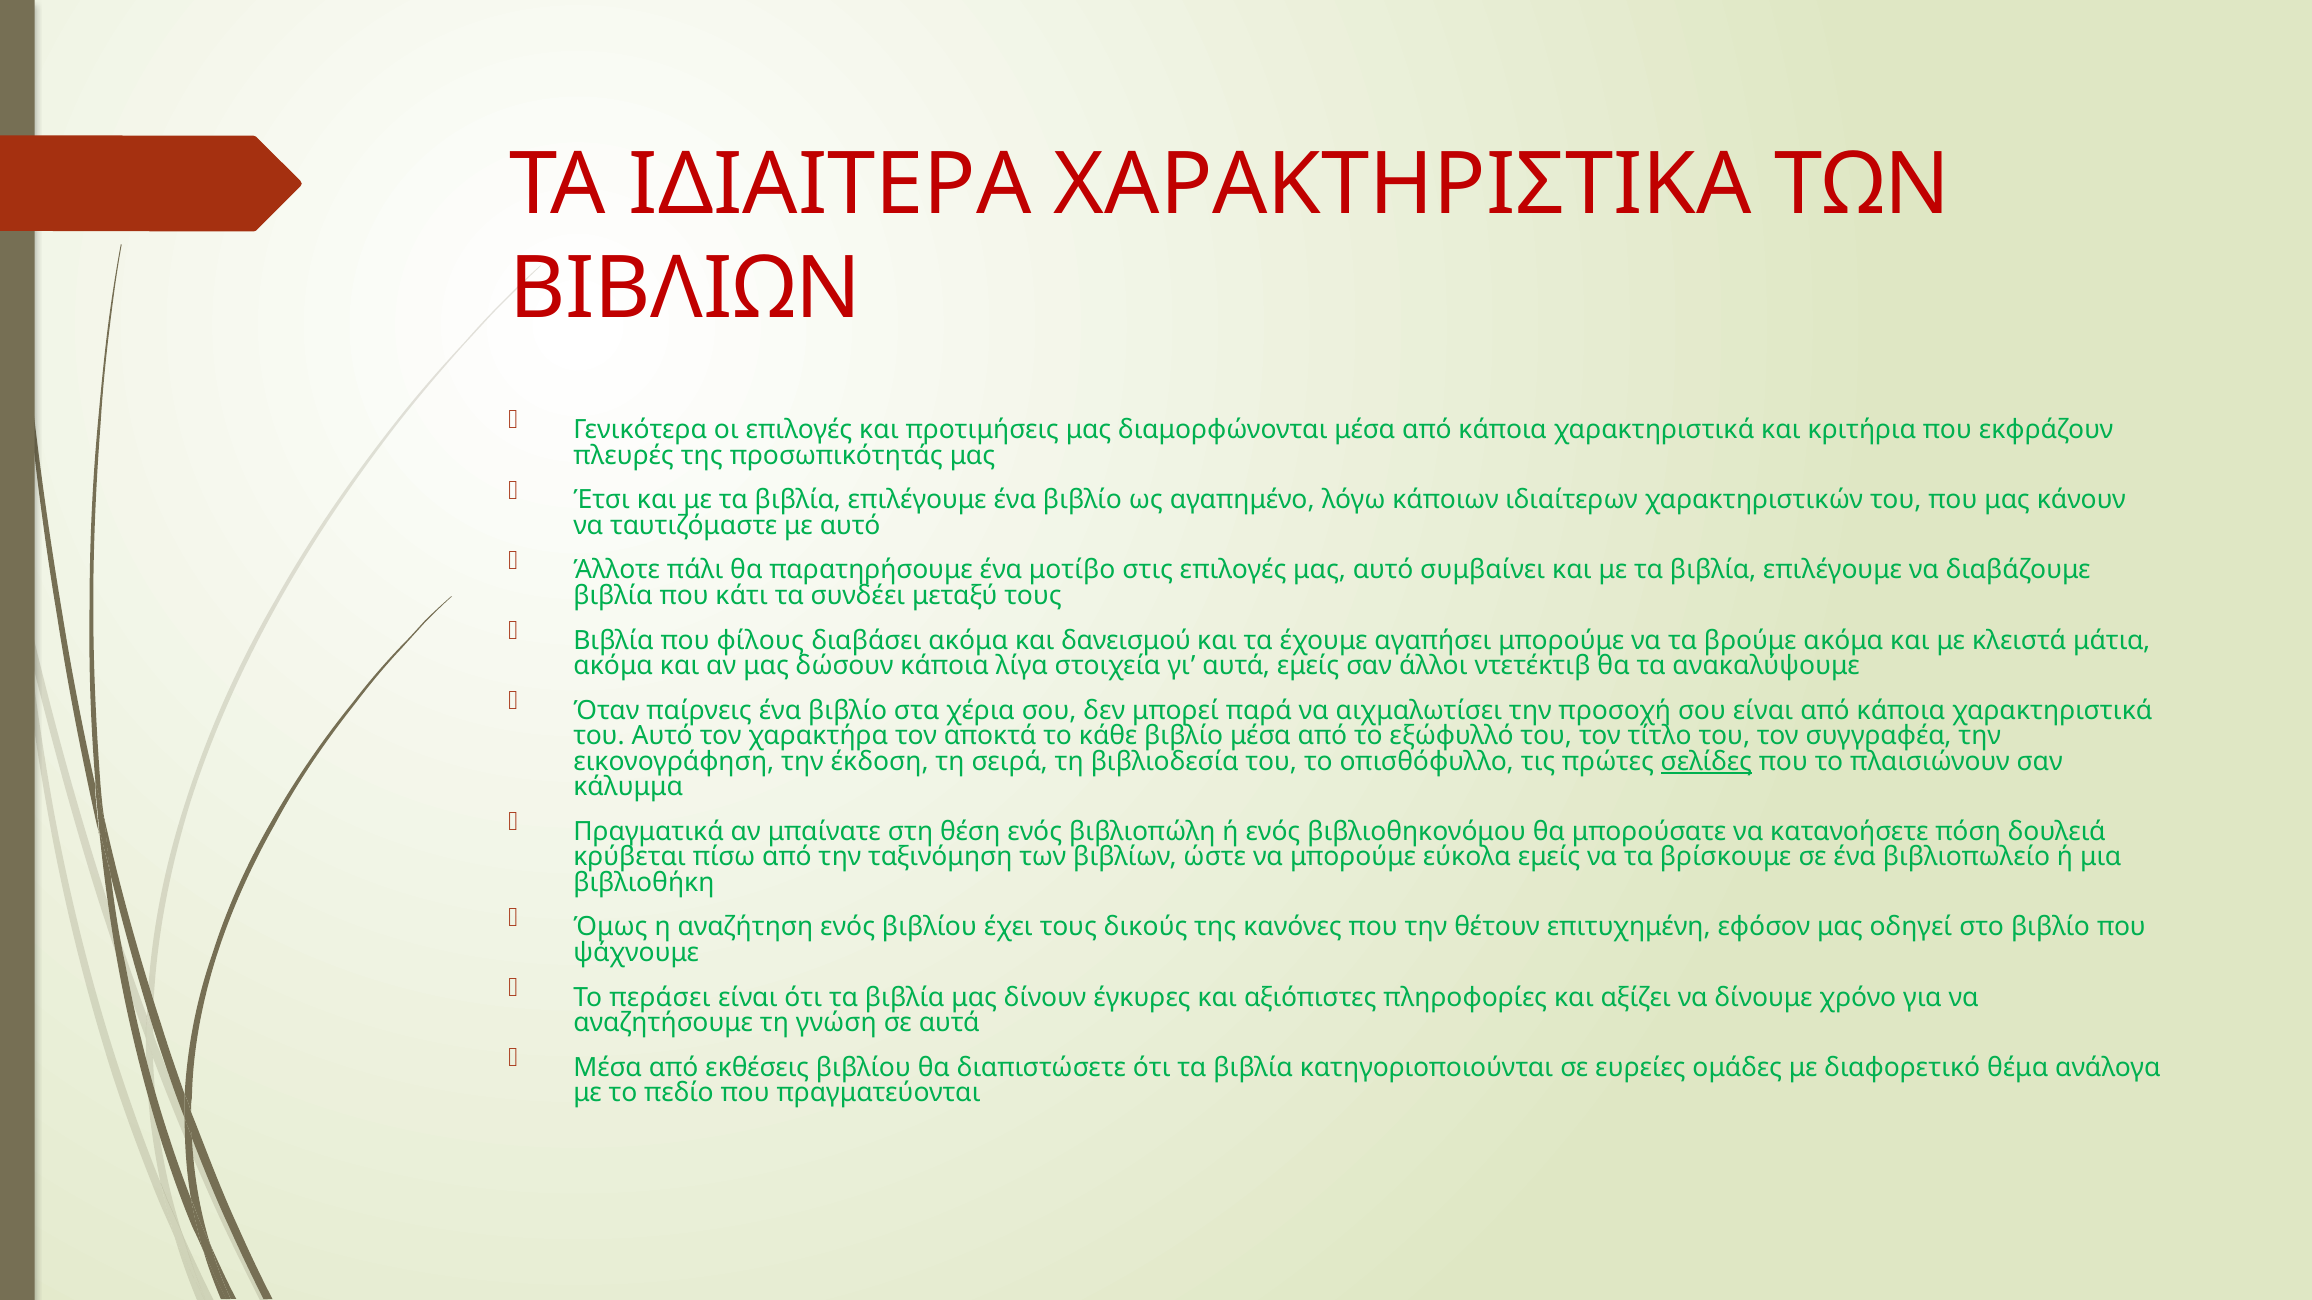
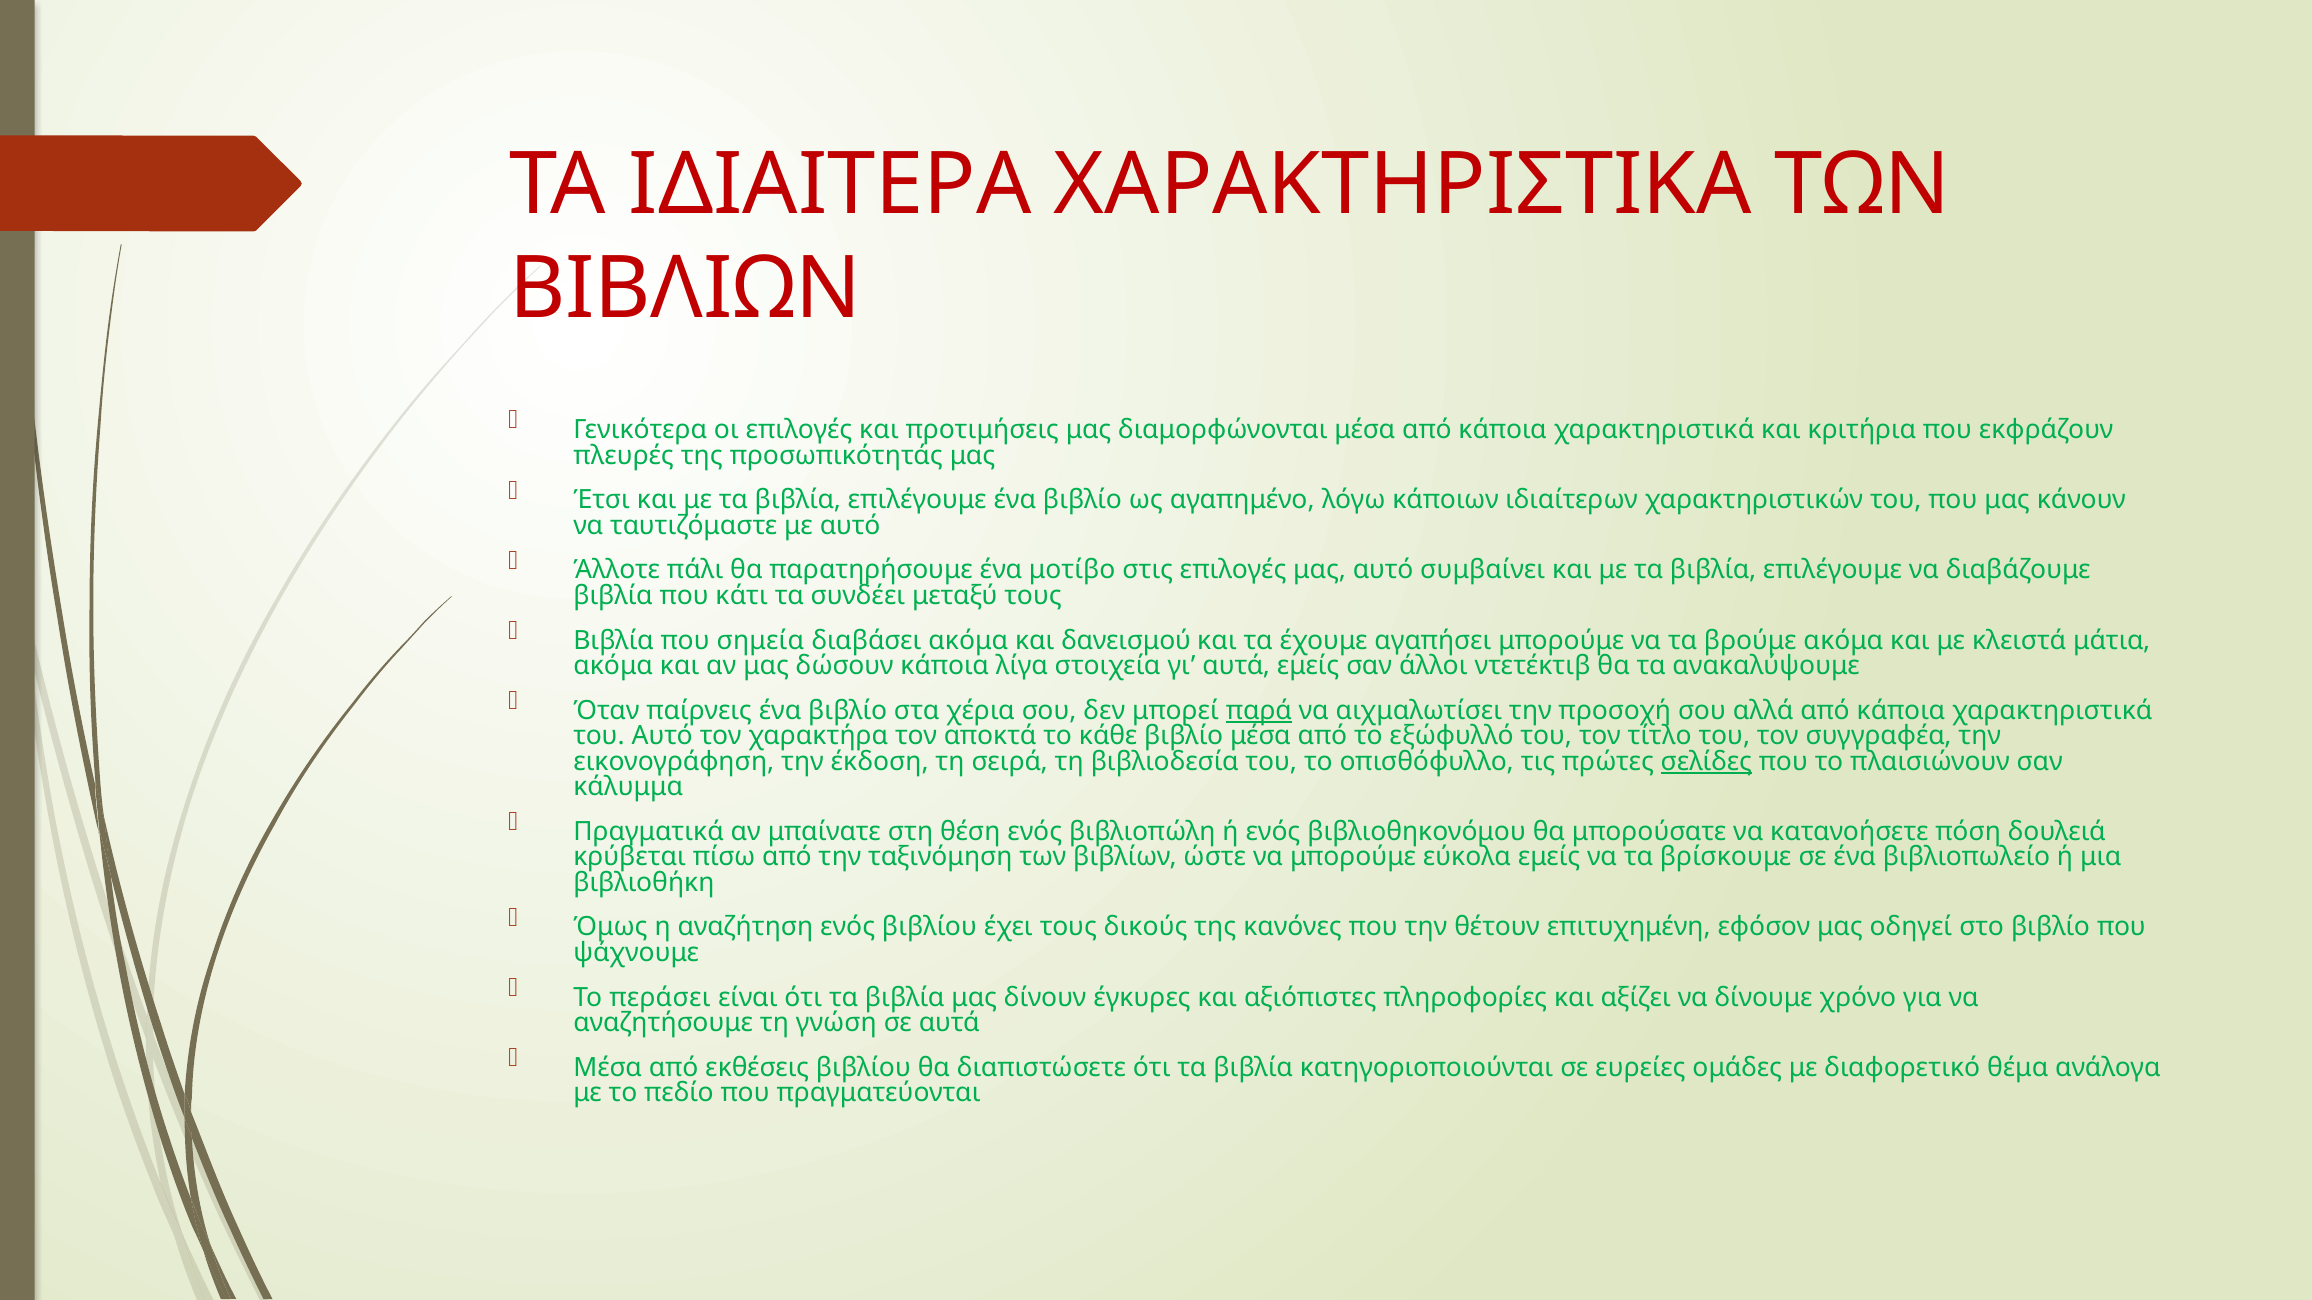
φίλους: φίλους -> σημεία
παρά underline: none -> present
σου είναι: είναι -> αλλά
